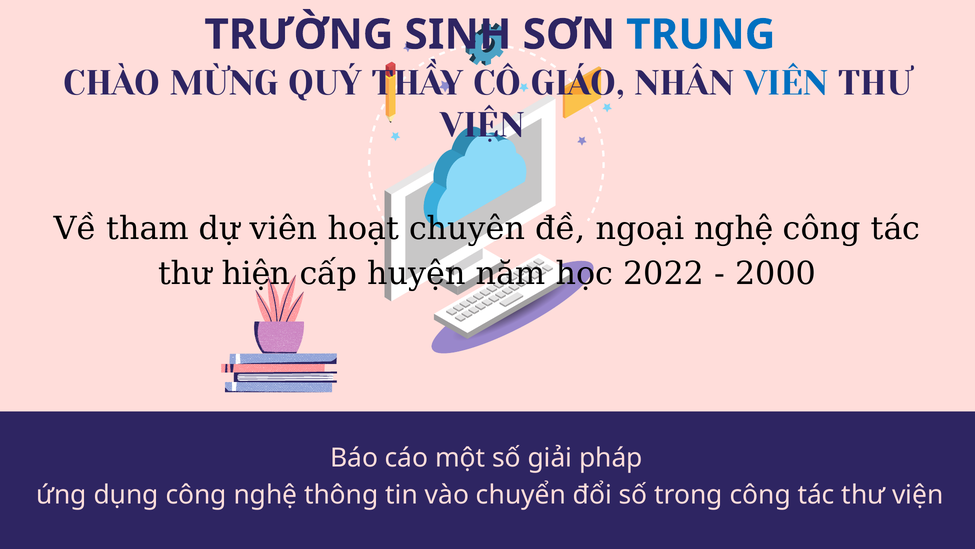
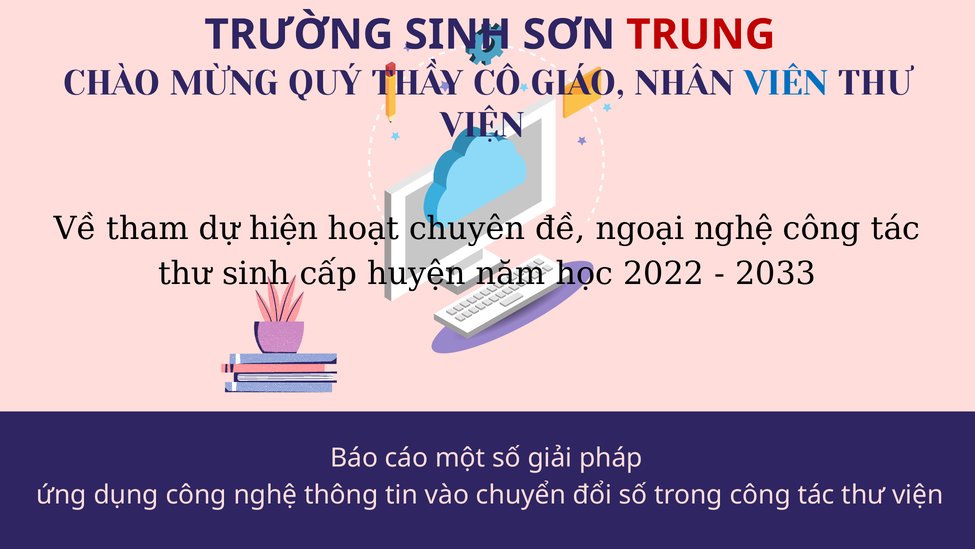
TRUNG colour: blue -> red
dự viên: viên -> hiện
thư hiện: hiện -> sinh
2000: 2000 -> 2033
